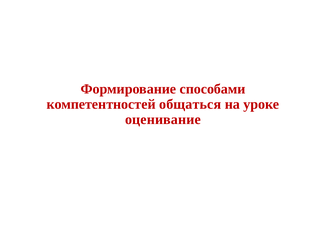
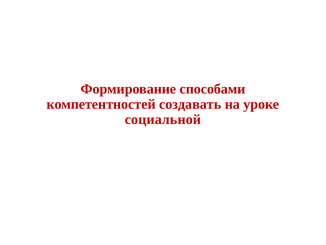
общаться: общаться -> создавать
оценивание: оценивание -> социальной
